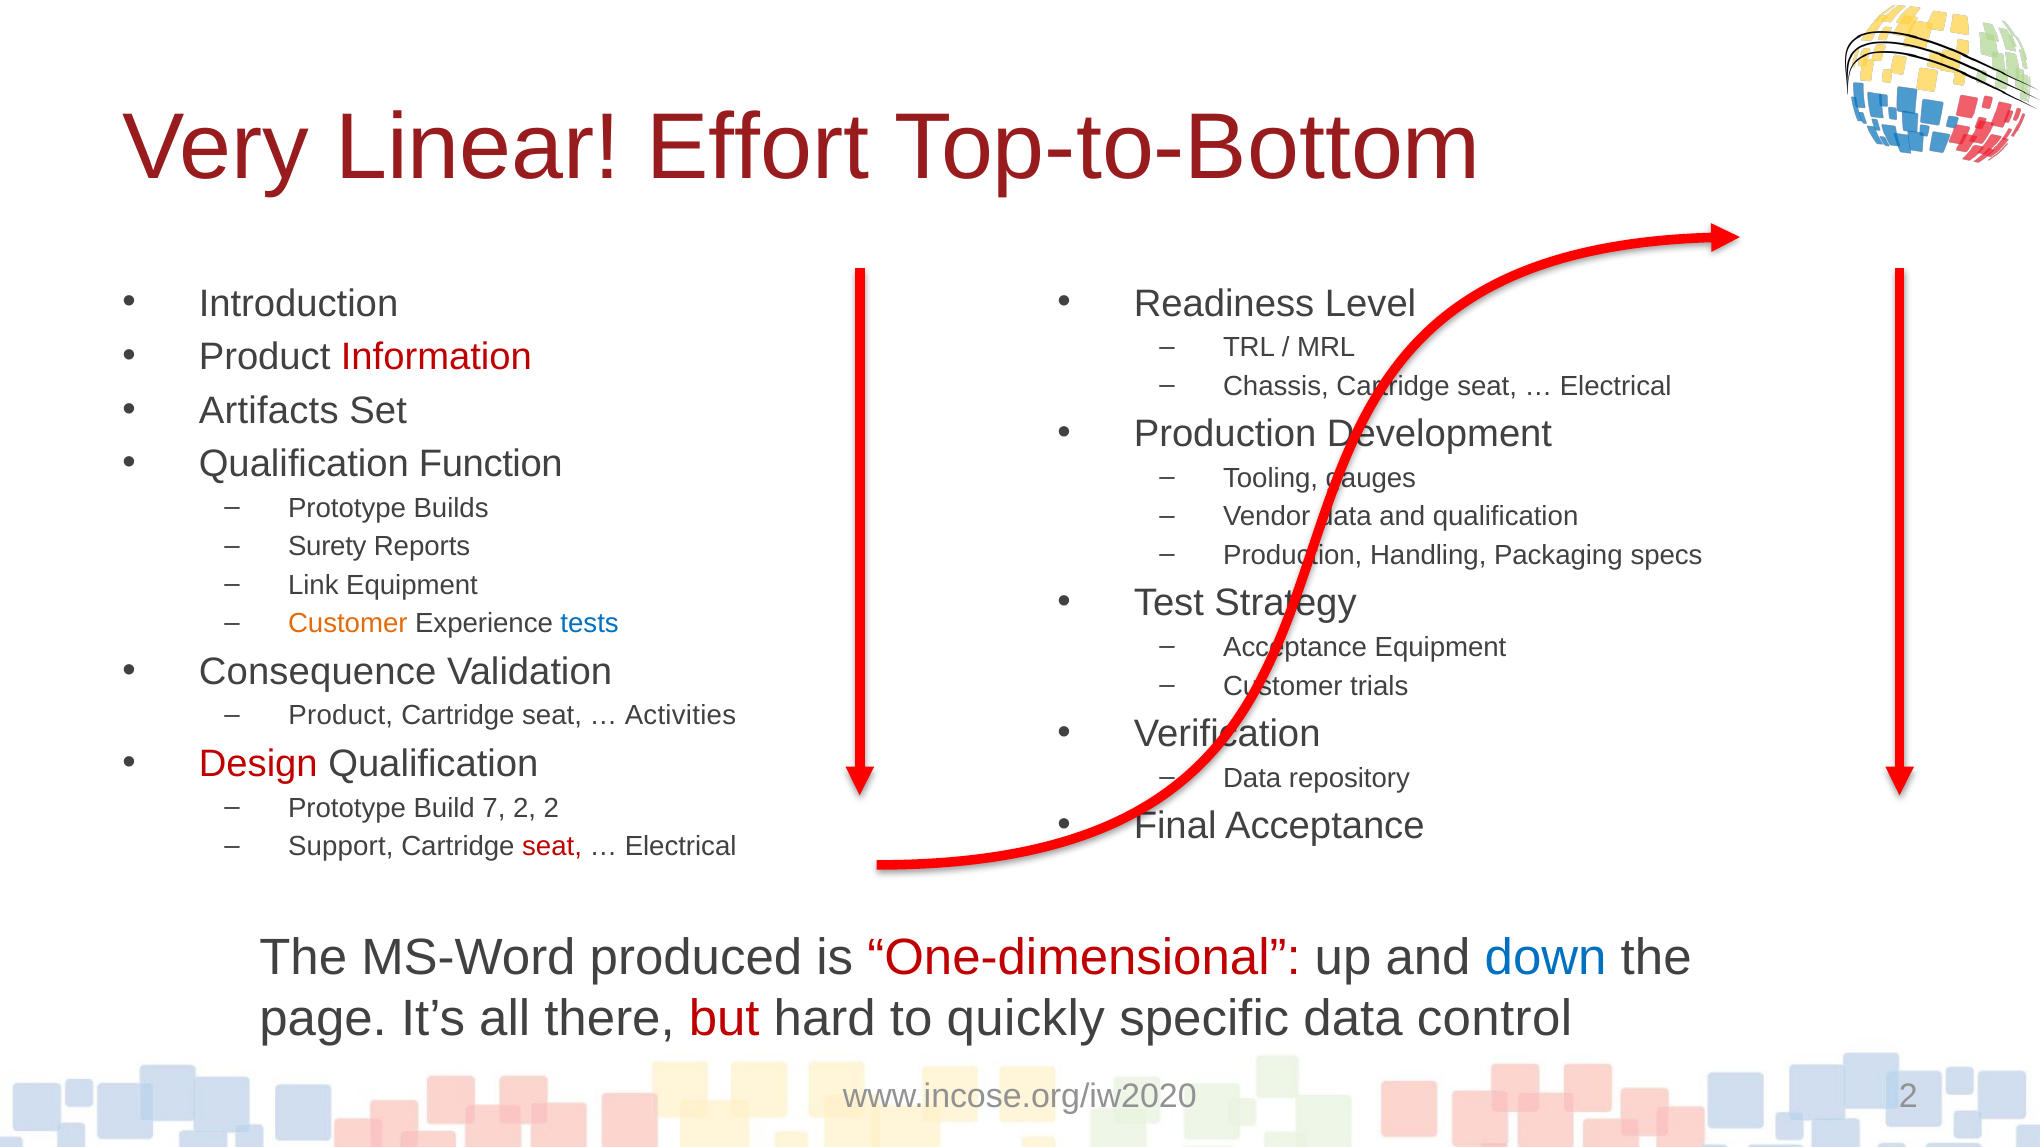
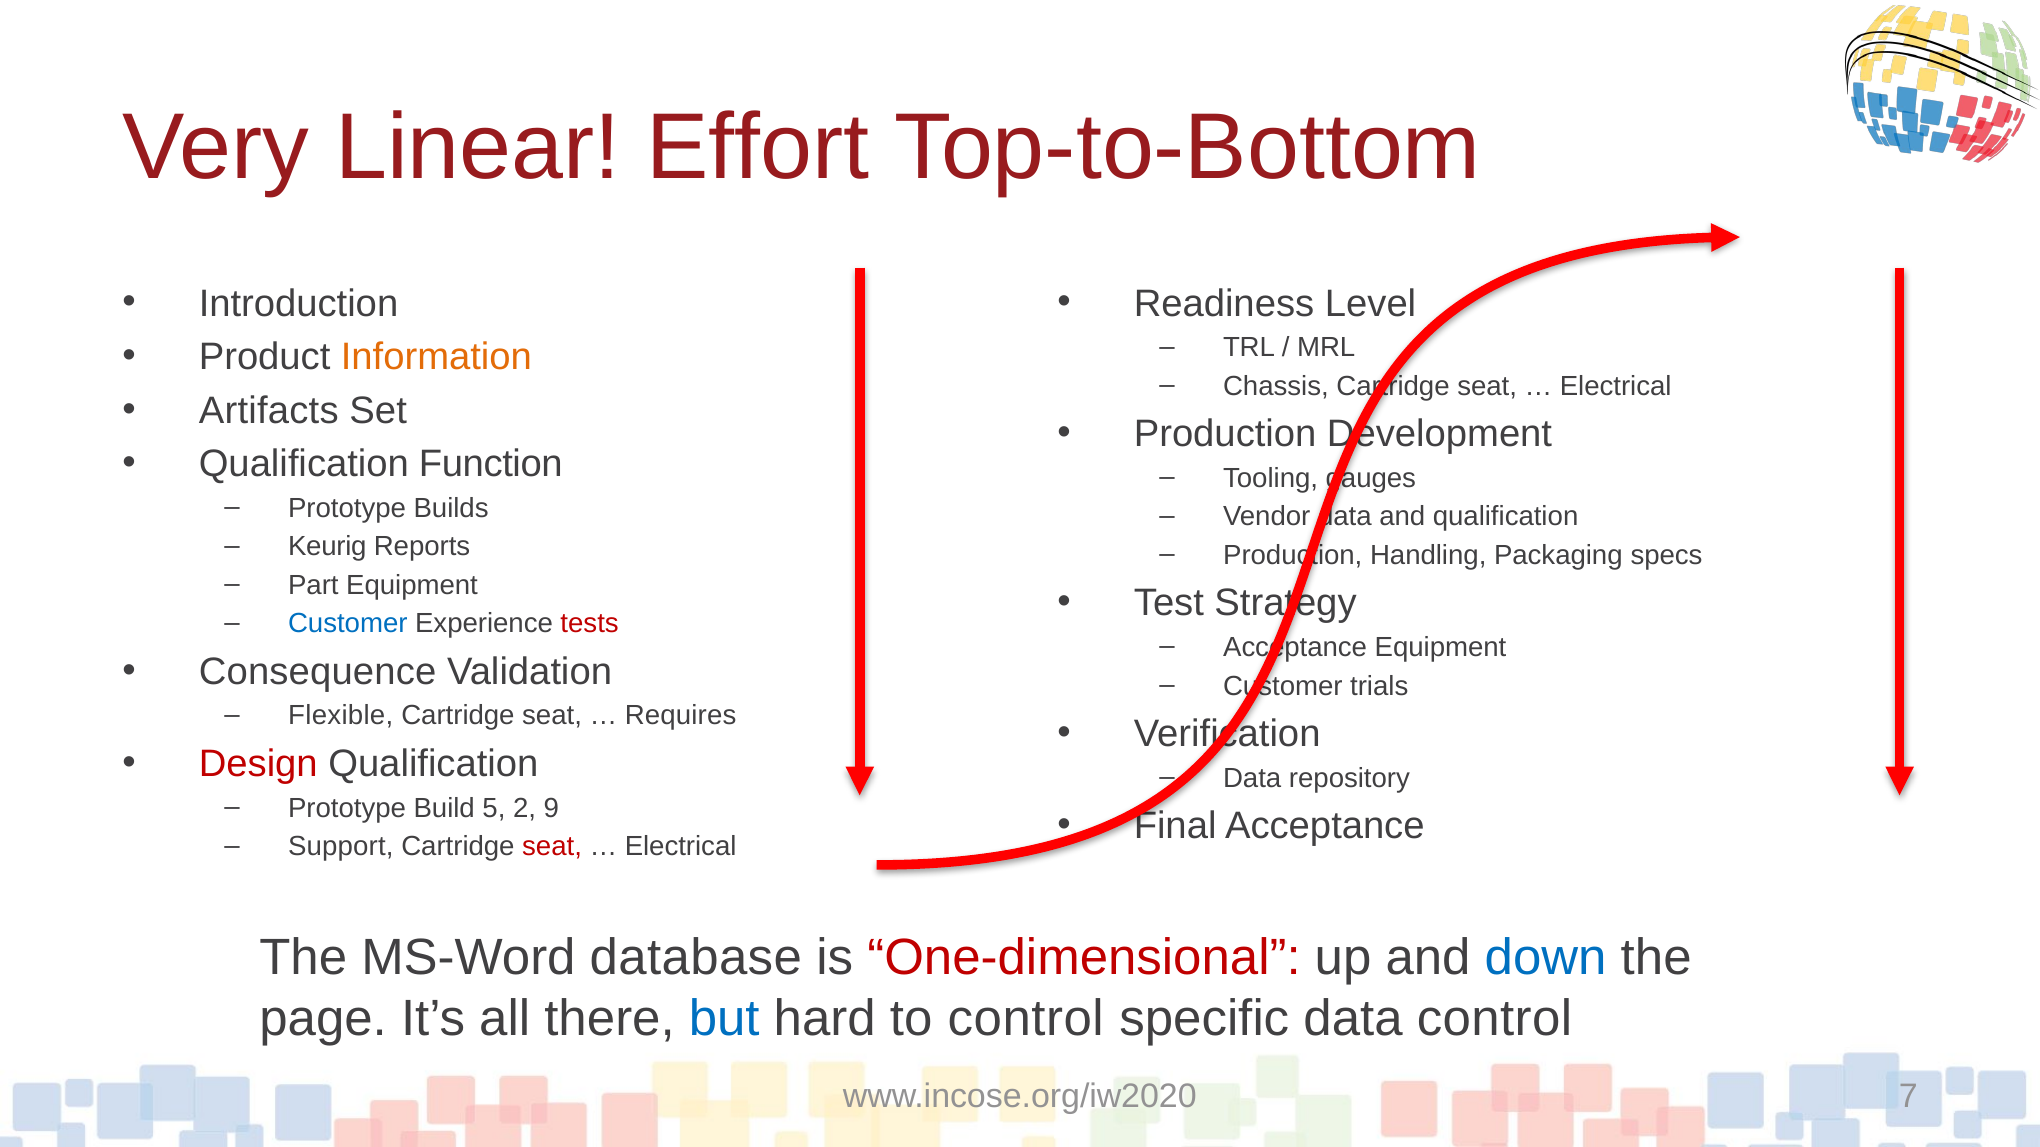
Information colour: red -> orange
Surety: Surety -> Keurig
Link: Link -> Part
Customer at (348, 624) colour: orange -> blue
tests colour: blue -> red
Product at (341, 716): Product -> Flexible
Activities: Activities -> Requires
7: 7 -> 5
2 2: 2 -> 9
produced: produced -> database
but colour: red -> blue
to quickly: quickly -> control
www.incose.org/iw2020 2: 2 -> 7
